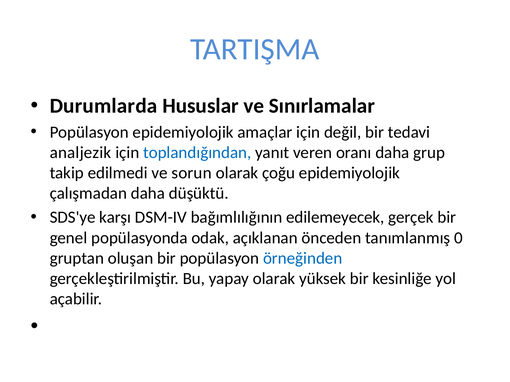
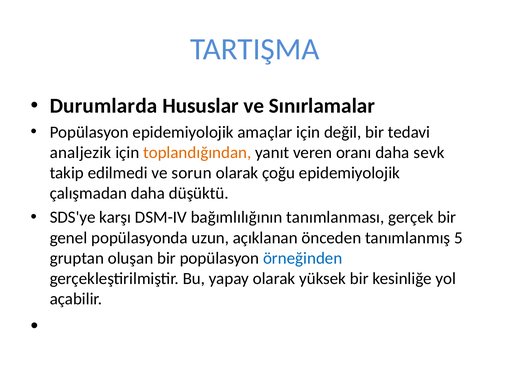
toplandığından colour: blue -> orange
grup: grup -> sevk
edilemeyecek: edilemeyecek -> tanımlanması
odak: odak -> uzun
0: 0 -> 5
